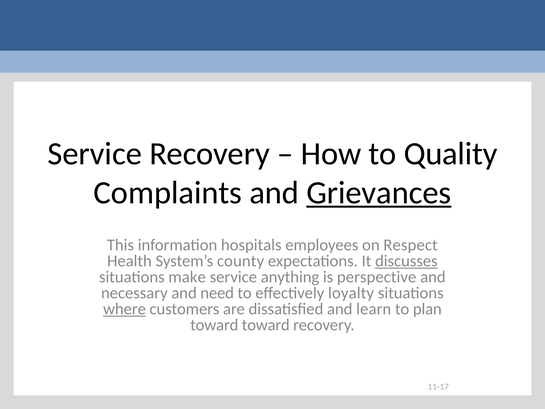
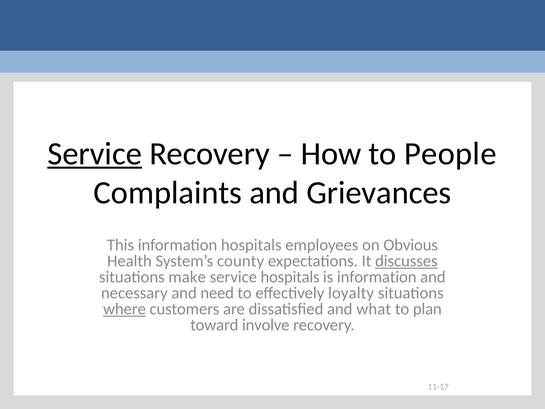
Service at (95, 154) underline: none -> present
Quality: Quality -> People
Grievances underline: present -> none
Respect: Respect -> Obvious
service anything: anything -> hospitals
is perspective: perspective -> information
learn: learn -> what
toward toward: toward -> involve
